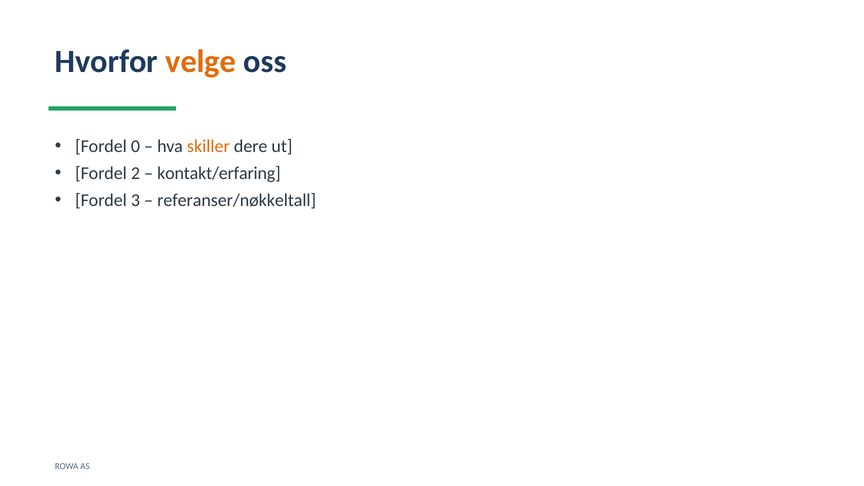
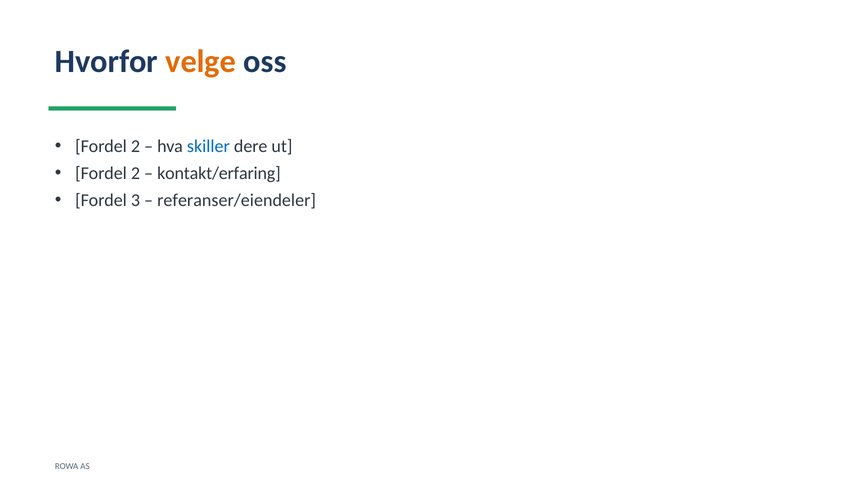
0 at (135, 146): 0 -> 2
skiller colour: orange -> blue
referanser/nøkkeltall: referanser/nøkkeltall -> referanser/eiendeler
